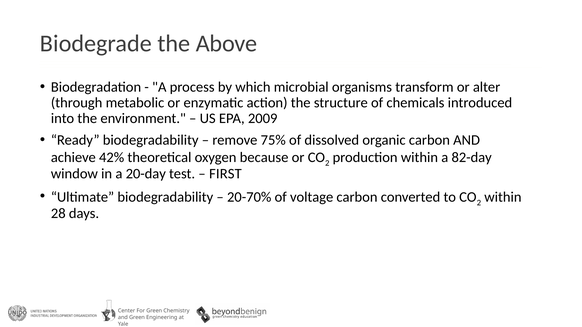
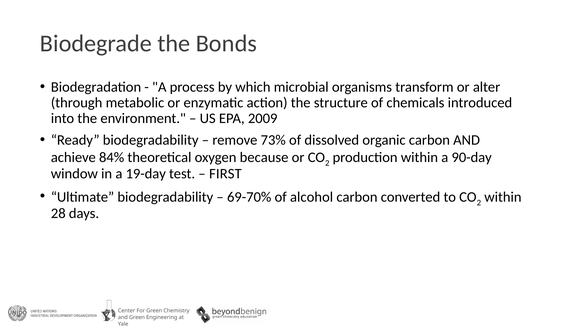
Above: Above -> Bonds
75%: 75% -> 73%
42%: 42% -> 84%
82-day: 82-day -> 90-day
20-day: 20-day -> 19-day
20-70%: 20-70% -> 69-70%
voltage: voltage -> alcohol
